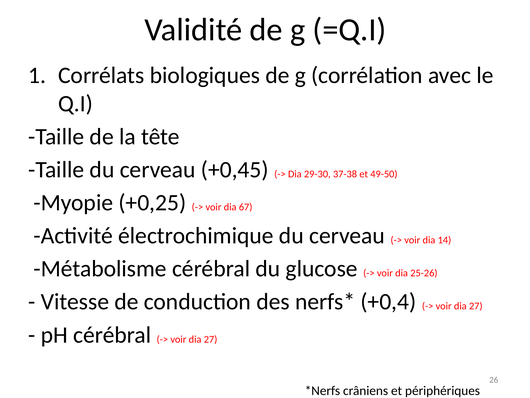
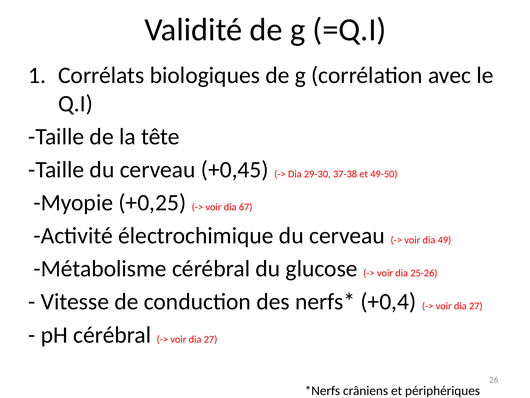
14: 14 -> 49
